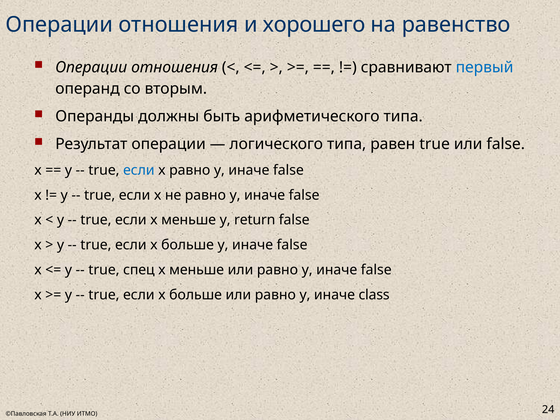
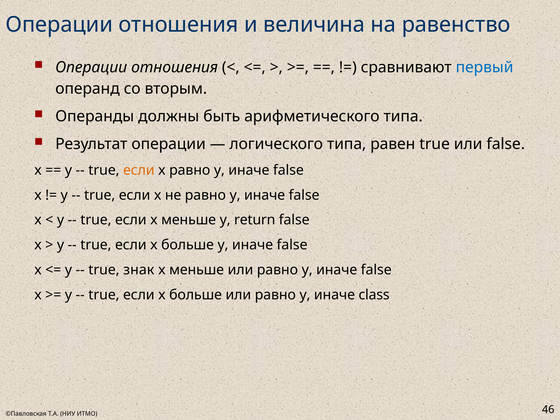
хорошего: хорошего -> величина
если at (139, 170) colour: blue -> orange
спец: спец -> знак
24: 24 -> 46
